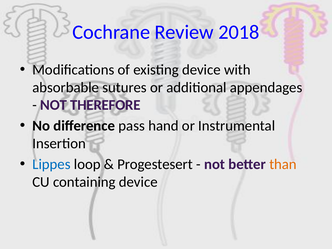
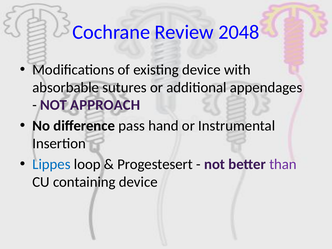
2018: 2018 -> 2048
THEREFORE: THEREFORE -> APPROACH
than colour: orange -> purple
